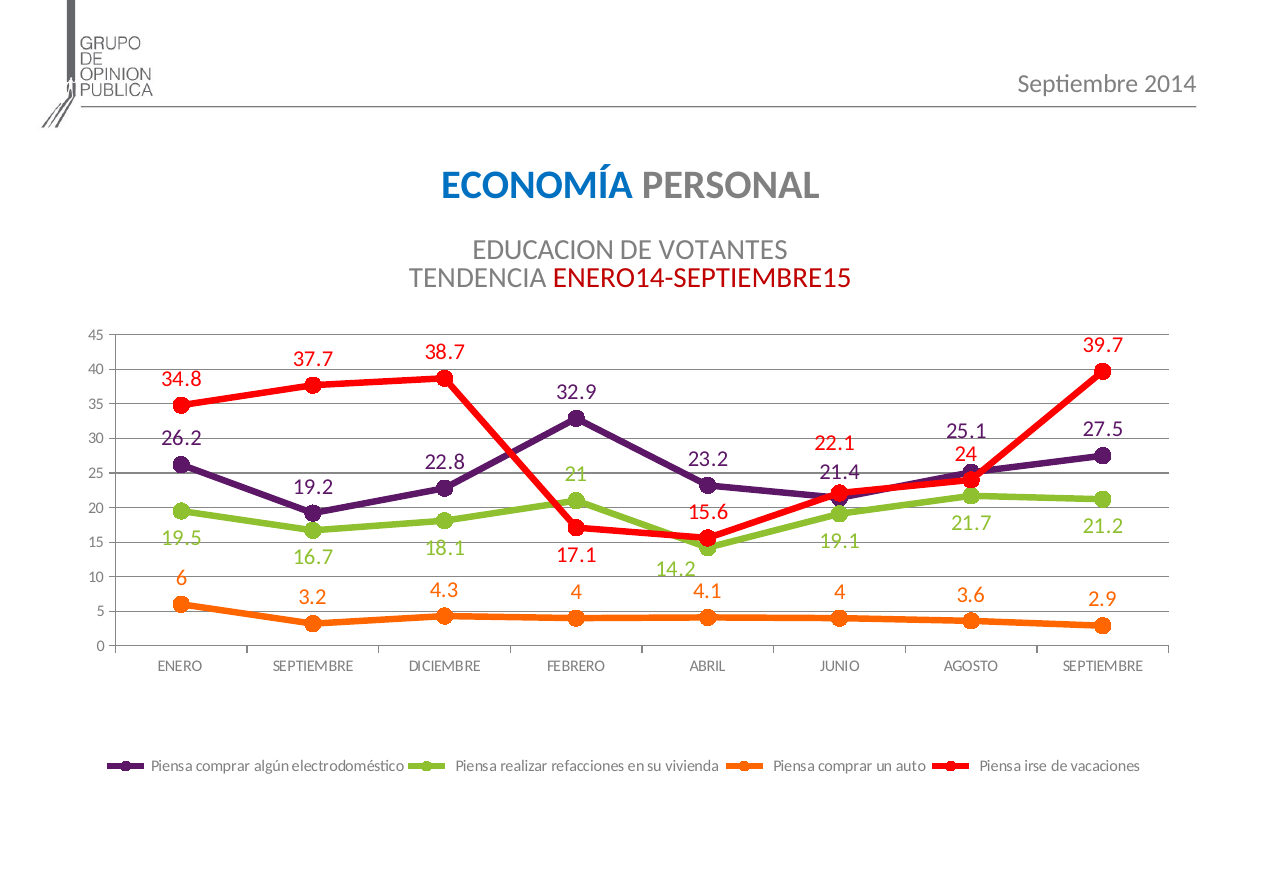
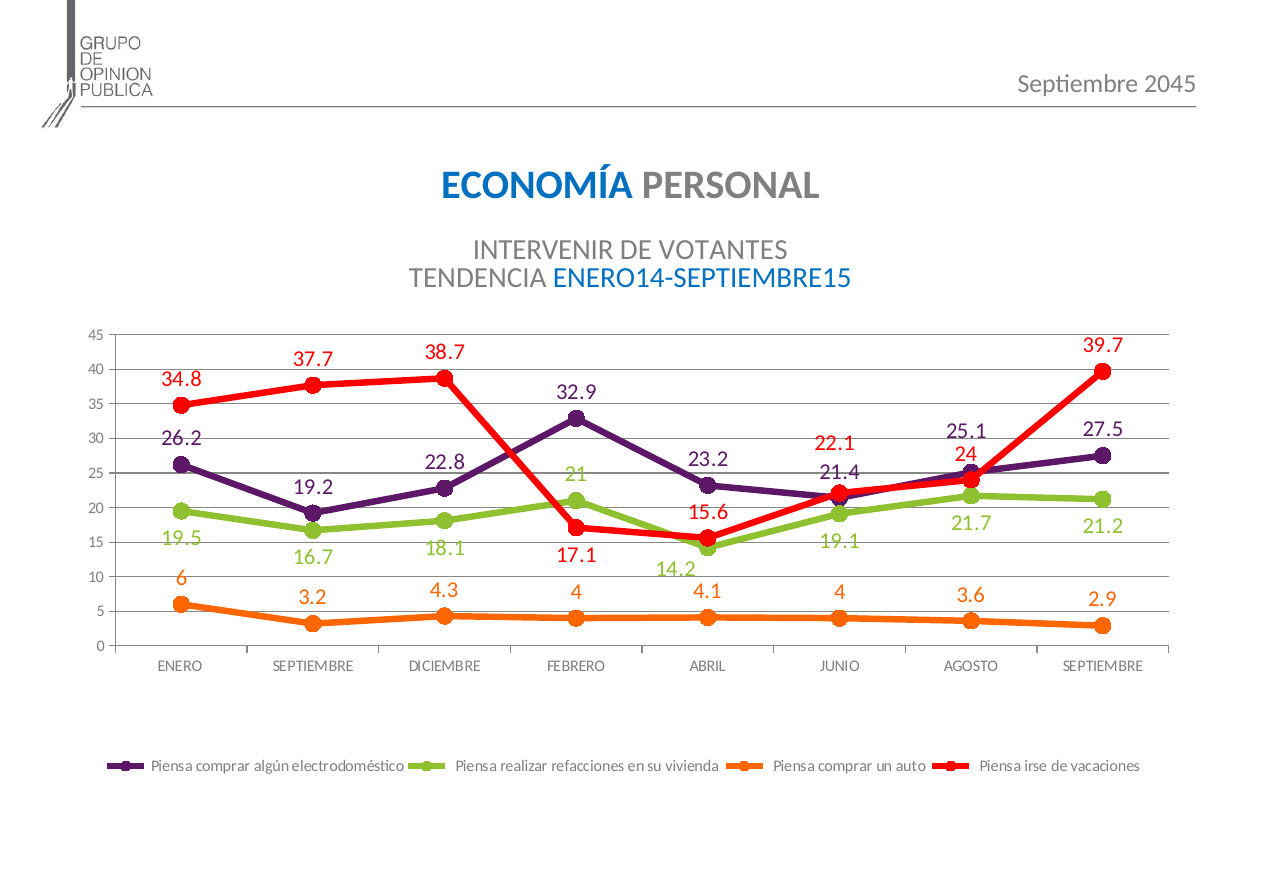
2014: 2014 -> 2045
EDUCACION: EDUCACION -> INTERVENIR
ENERO14-SEPTIEMBRE15 colour: red -> blue
